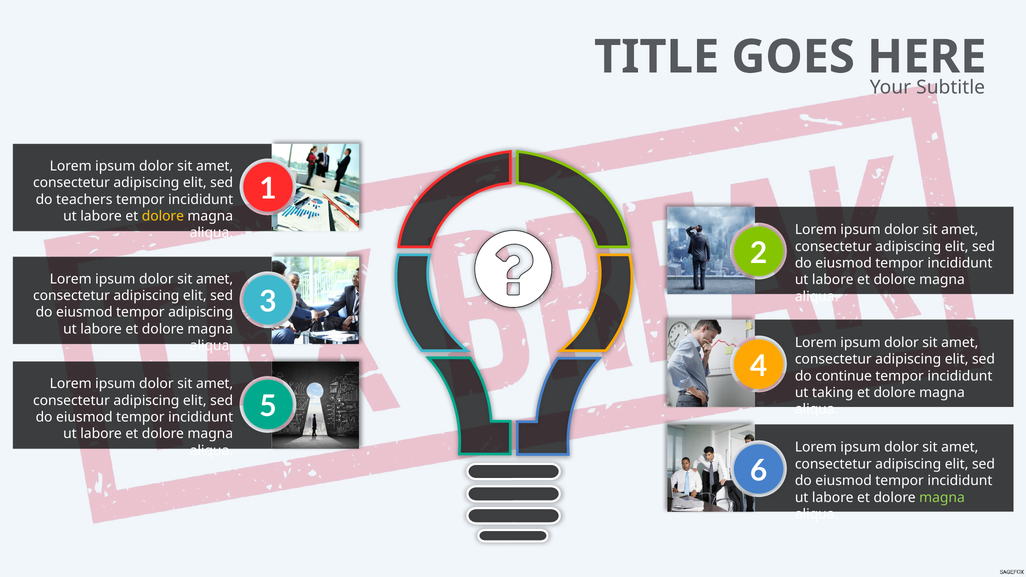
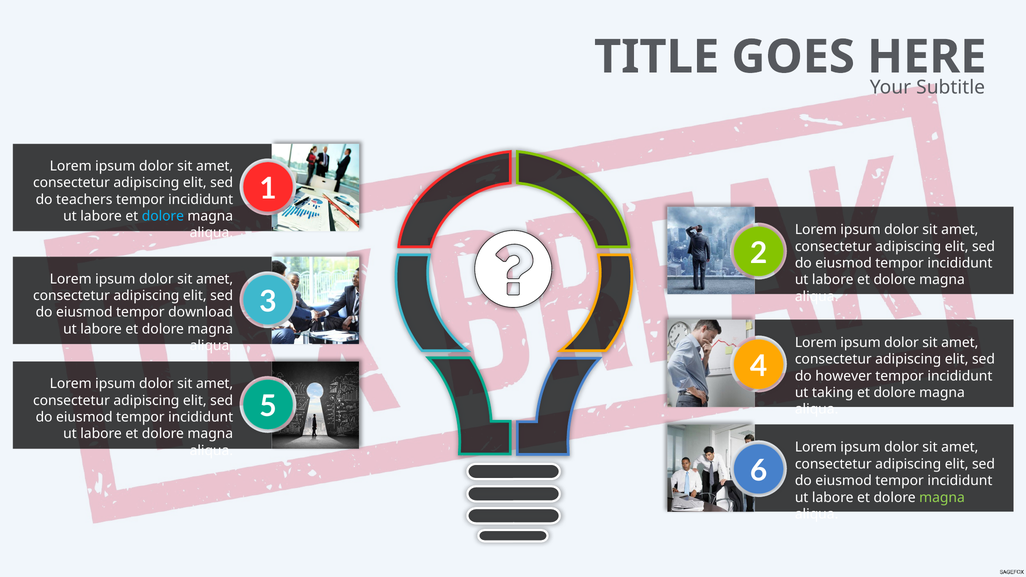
dolore at (163, 216) colour: yellow -> light blue
tempor adipiscing: adipiscing -> download
continue: continue -> however
